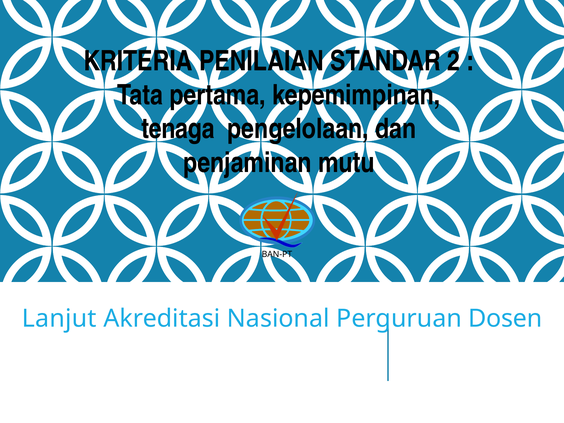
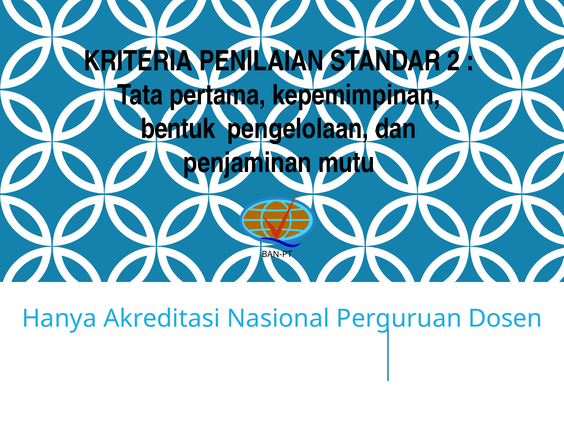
tenaga: tenaga -> bentuk
Lanjut: Lanjut -> Hanya
